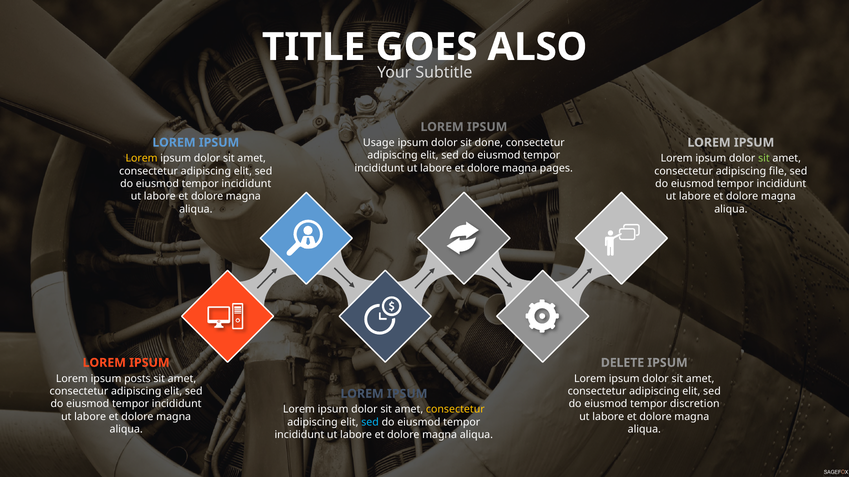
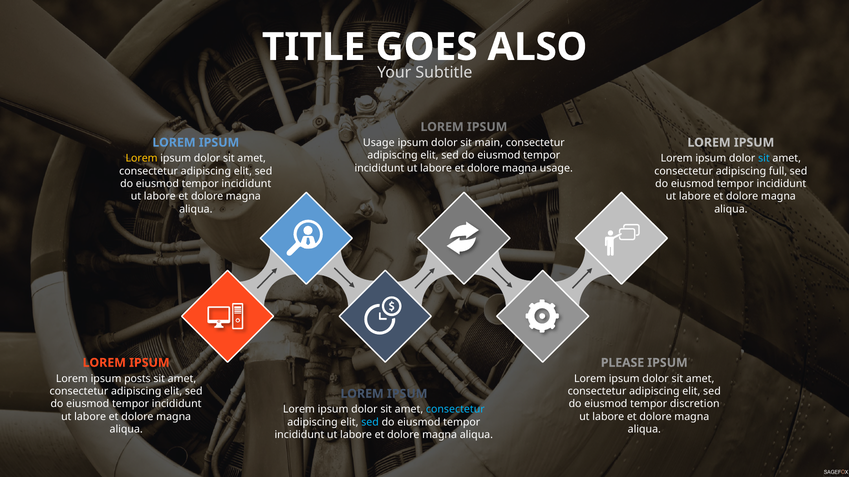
done: done -> main
sit at (764, 159) colour: light green -> light blue
magna pages: pages -> usage
file: file -> full
DELETE: DELETE -> PLEASE
consectetur at (455, 410) colour: yellow -> light blue
